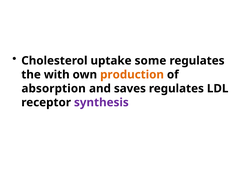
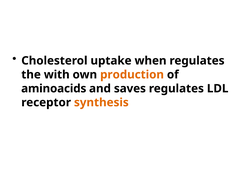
some: some -> when
absorption: absorption -> aminoacids
synthesis colour: purple -> orange
